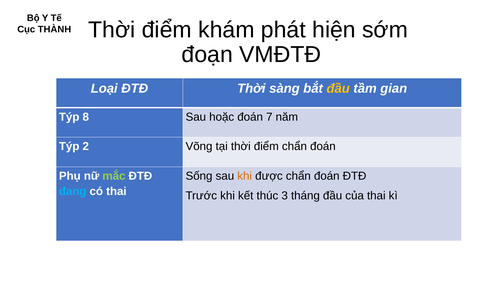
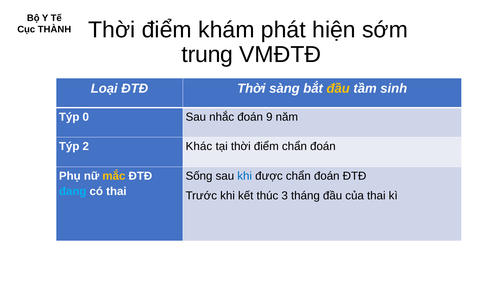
đoạn: đoạn -> trung
gian: gian -> sinh
8: 8 -> 0
hoặc: hoặc -> nhắc
7: 7 -> 9
Võng: Võng -> Khác
mắc colour: light green -> yellow
khi at (245, 176) colour: orange -> blue
